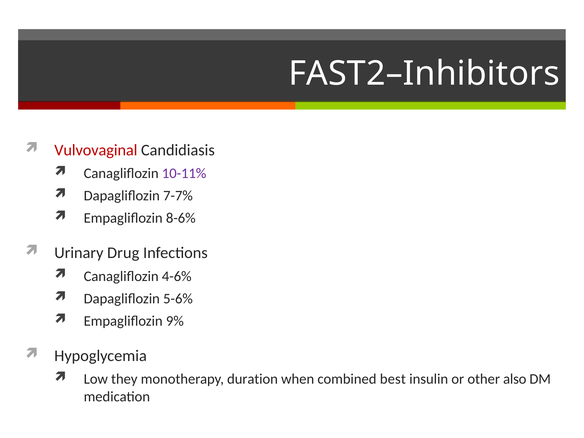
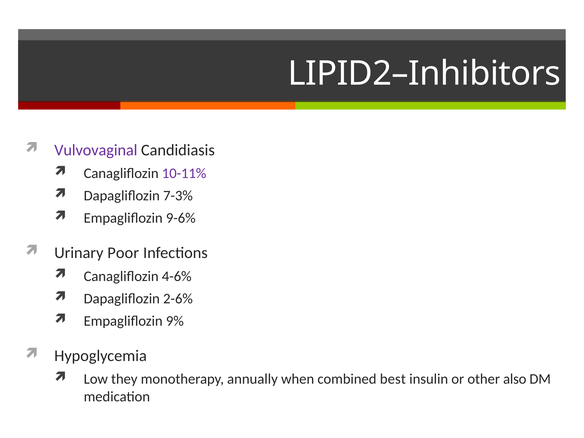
FAST2–Inhibitors: FAST2–Inhibitors -> LIPID2–Inhibitors
Vulvovaginal colour: red -> purple
7-7%: 7-7% -> 7-3%
8-6%: 8-6% -> 9-6%
Drug: Drug -> Poor
5-6%: 5-6% -> 2-6%
duration: duration -> annually
